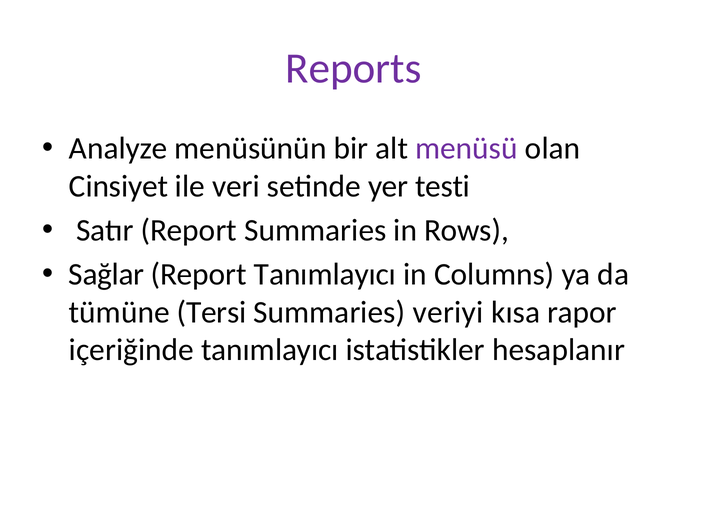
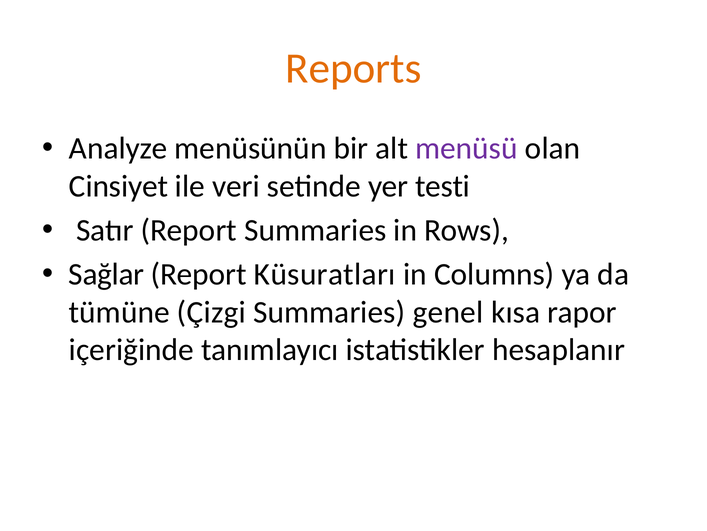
Reports colour: purple -> orange
Report Tanımlayıcı: Tanımlayıcı -> Küsuratları
Tersi: Tersi -> Çizgi
veriyi: veriyi -> genel
